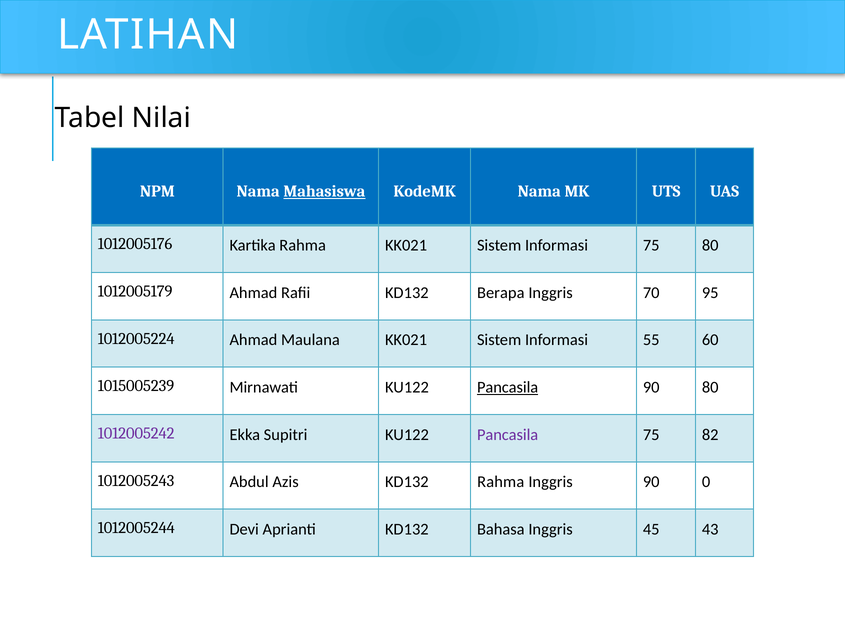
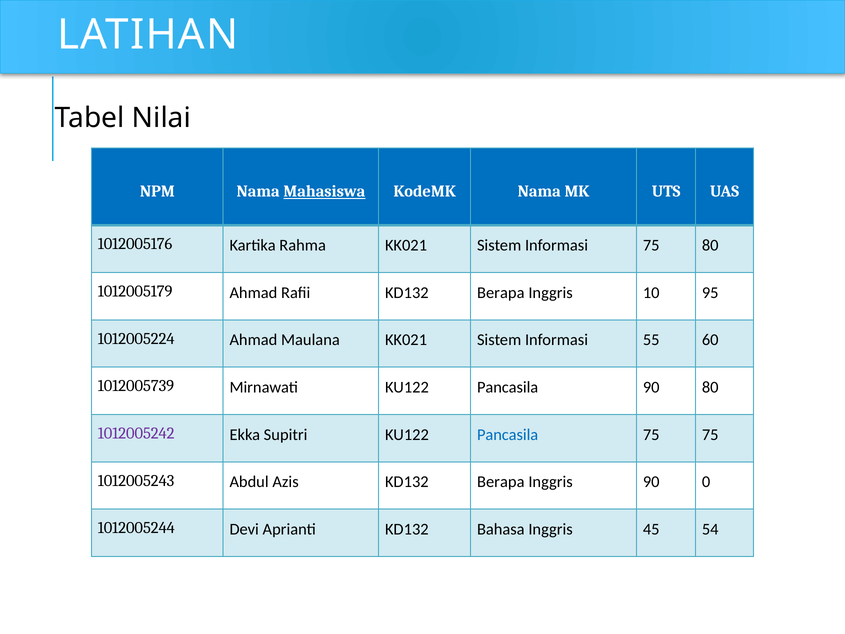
70: 70 -> 10
1015005239: 1015005239 -> 1012005739
Pancasila at (508, 387) underline: present -> none
Pancasila at (508, 435) colour: purple -> blue
75 82: 82 -> 75
Azis KD132 Rahma: Rahma -> Berapa
43: 43 -> 54
